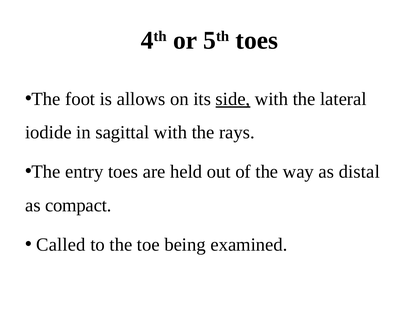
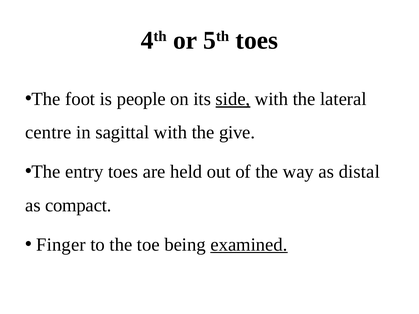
allows: allows -> people
iodide: iodide -> centre
rays: rays -> give
Called: Called -> Finger
examined underline: none -> present
